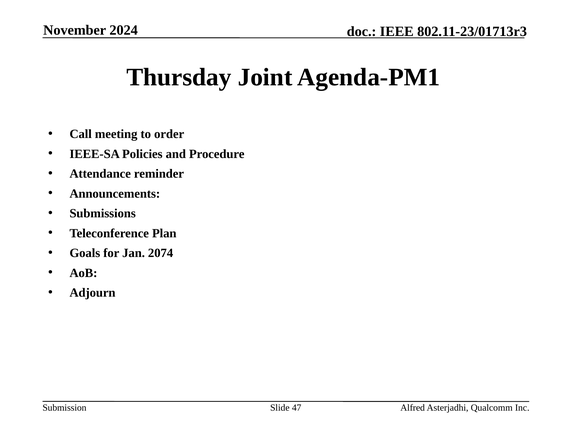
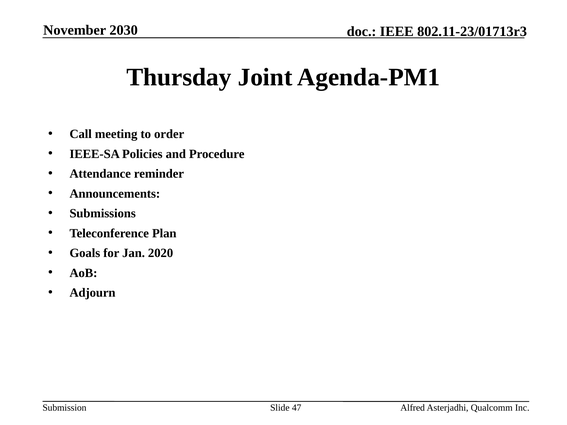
2024: 2024 -> 2030
2074: 2074 -> 2020
